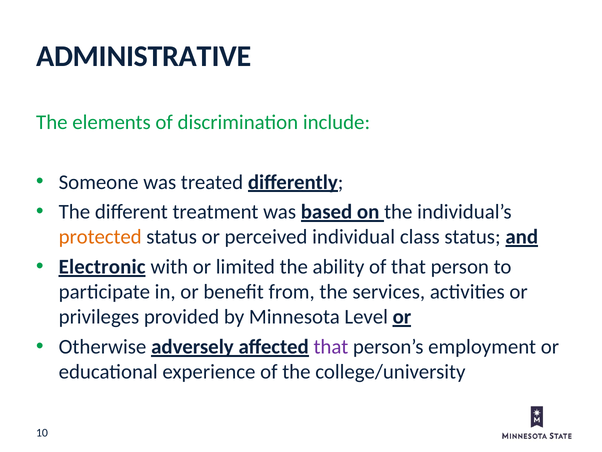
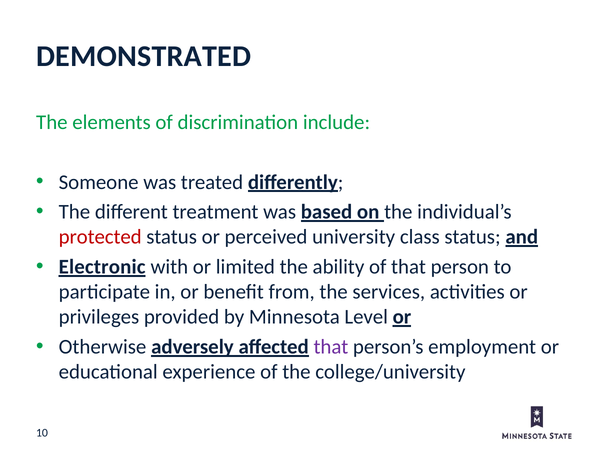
ADMINISTRATIVE: ADMINISTRATIVE -> DEMONSTRATED
protected colour: orange -> red
individual: individual -> university
